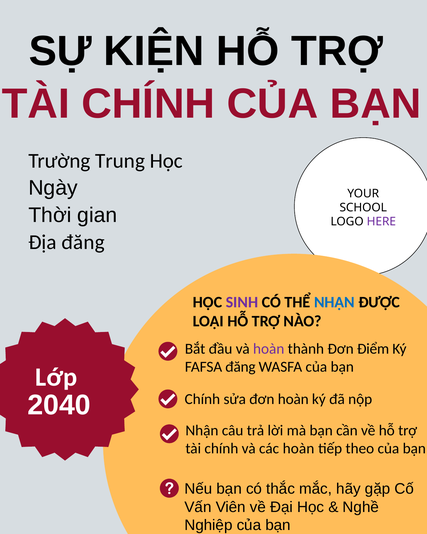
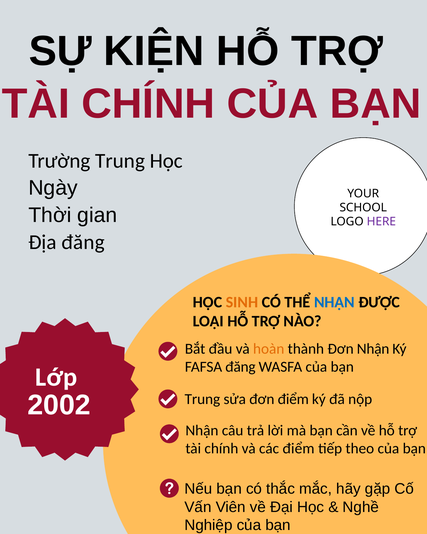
SINH colour: purple -> orange
hoàn at (269, 348) colour: purple -> orange
Đơn Điểm: Điểm -> Nhận
2040: 2040 -> 2002
Chính at (202, 399): Chính -> Trung
đơn hoàn: hoàn -> điểm
các hoàn: hoàn -> điểm
